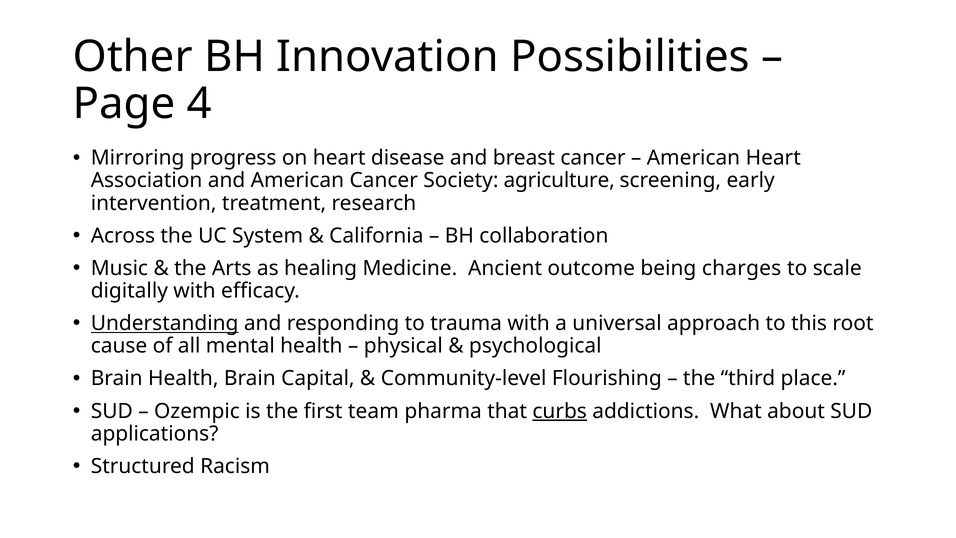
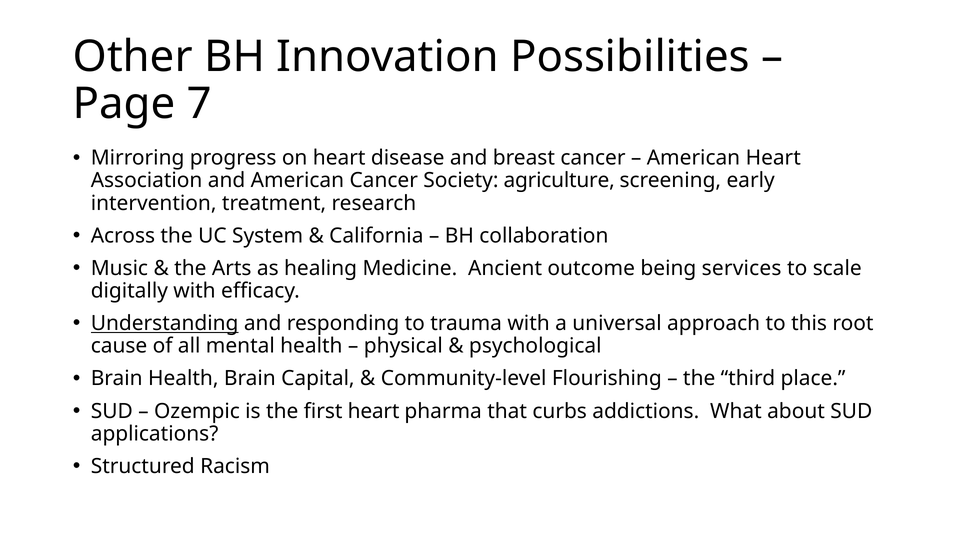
4: 4 -> 7
charges: charges -> services
first team: team -> heart
curbs underline: present -> none
